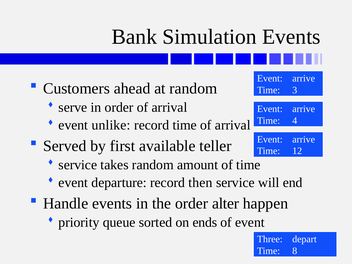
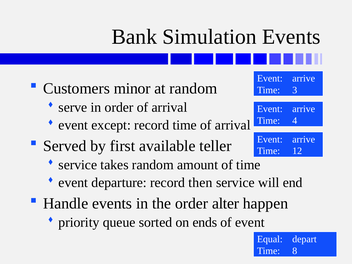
ahead: ahead -> minor
unlike: unlike -> except
Three: Three -> Equal
